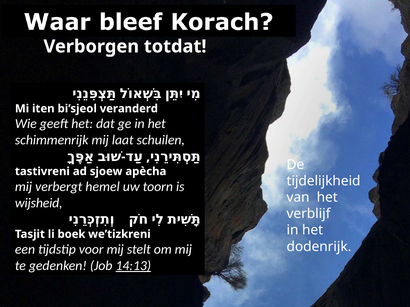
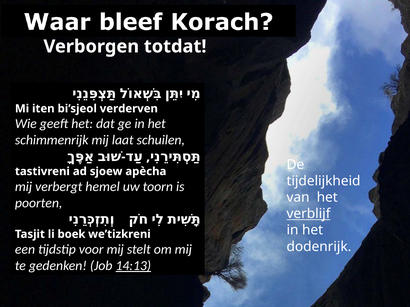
veranderd: veranderd -> verderven
wijsheid: wijsheid -> poorten
verblijf underline: none -> present
